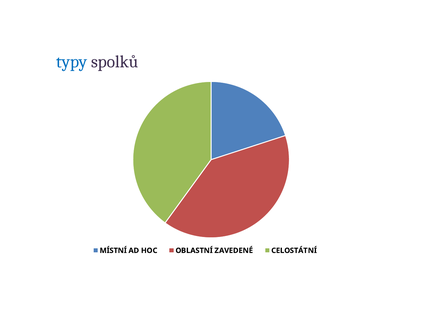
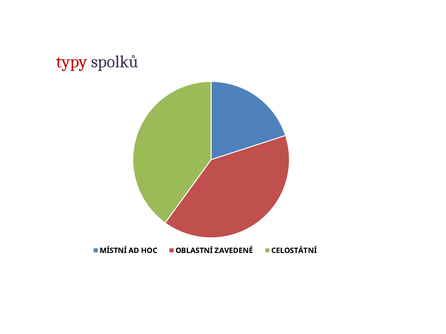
typy colour: blue -> red
